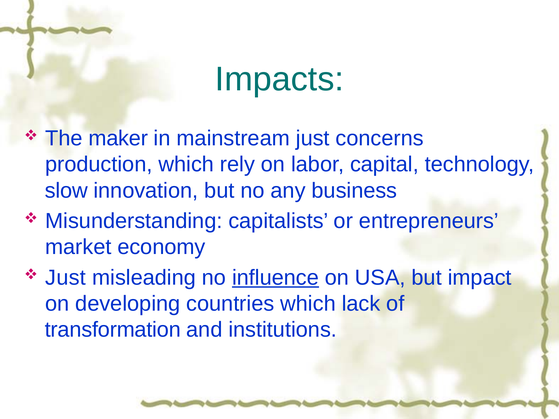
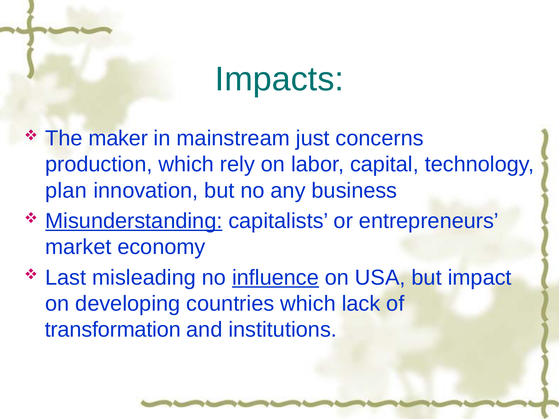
slow: slow -> plan
Misunderstanding underline: none -> present
Just at (66, 278): Just -> Last
